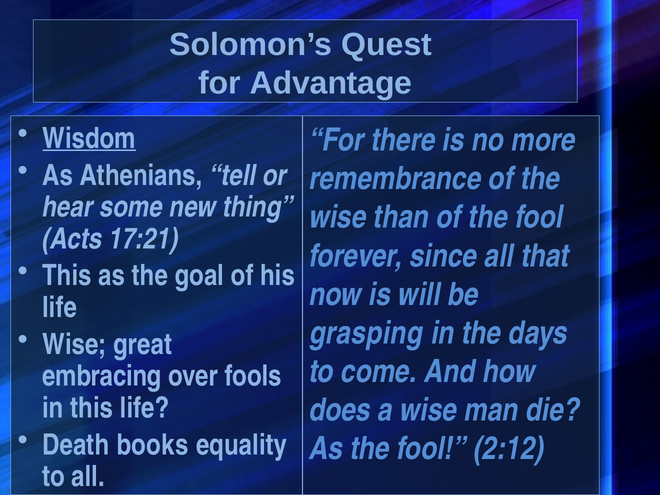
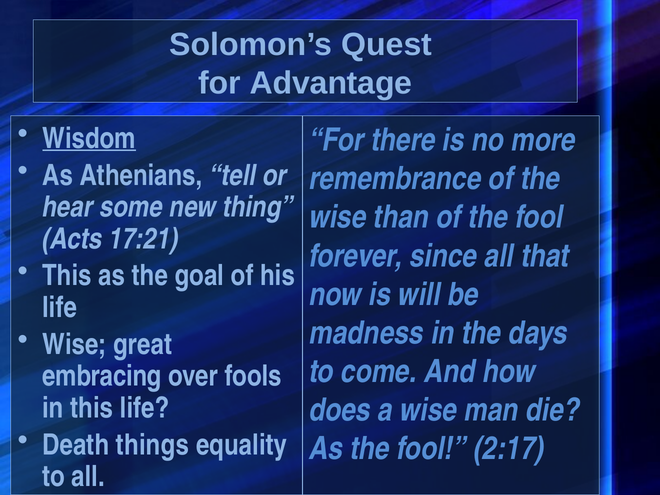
grasping: grasping -> madness
books: books -> things
2:12: 2:12 -> 2:17
